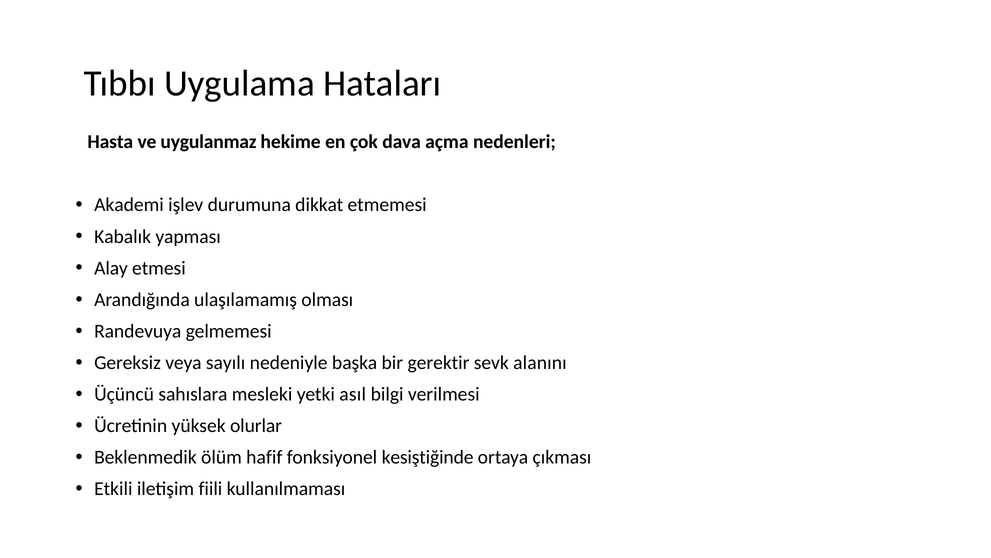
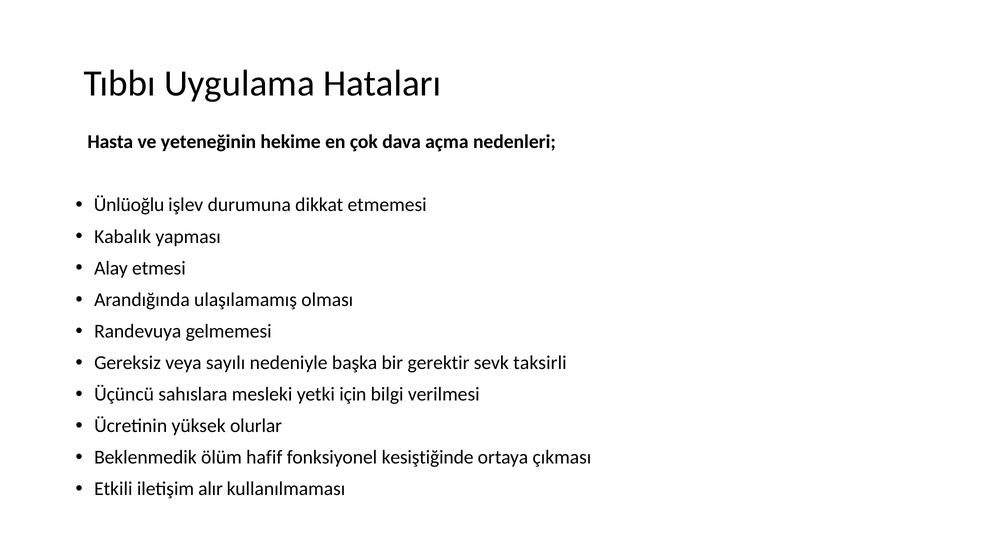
uygulanmaz: uygulanmaz -> yeteneğinin
Akademi: Akademi -> Ünlüoğlu
alanını: alanını -> taksirli
asıl: asıl -> için
fiili: fiili -> alır
